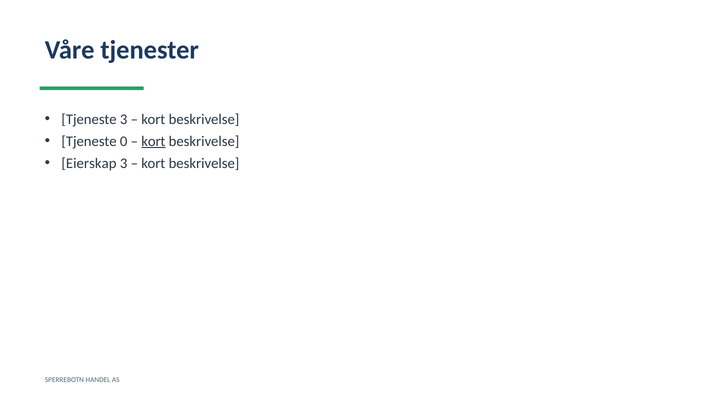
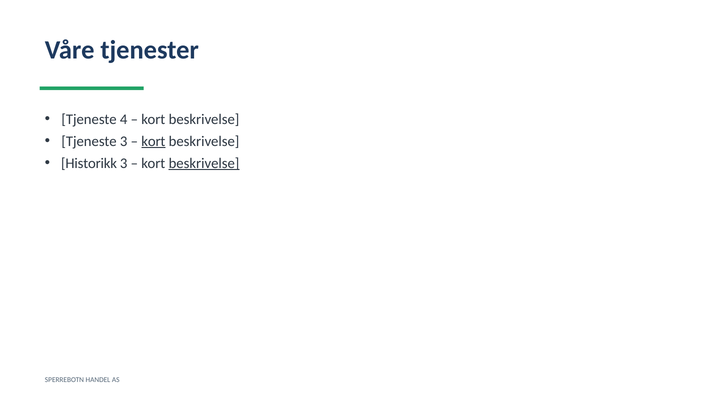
Tjeneste 3: 3 -> 4
Tjeneste 0: 0 -> 3
Eierskap: Eierskap -> Historikk
beskrivelse at (204, 163) underline: none -> present
